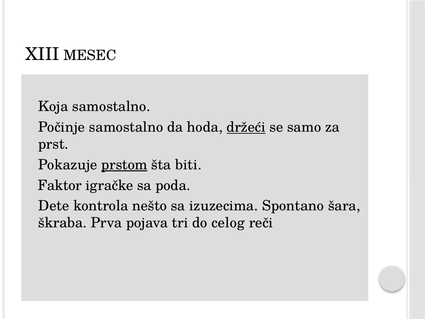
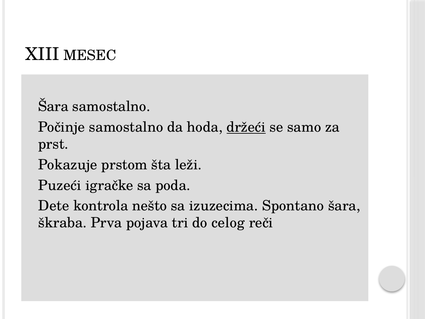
Koja at (53, 107): Koja -> Šara
prstom underline: present -> none
biti: biti -> leži
Faktor: Faktor -> Puzeći
